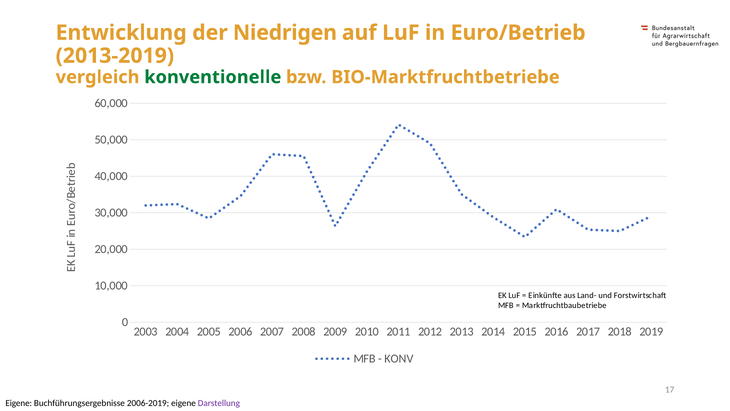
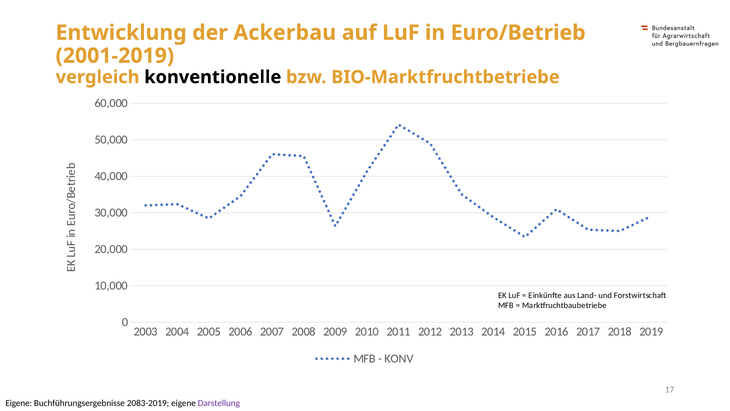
Niedrigen: Niedrigen -> Ackerbau
2013-2019: 2013-2019 -> 2001-2019
konventionelle colour: green -> black
2006-2019: 2006-2019 -> 2083-2019
